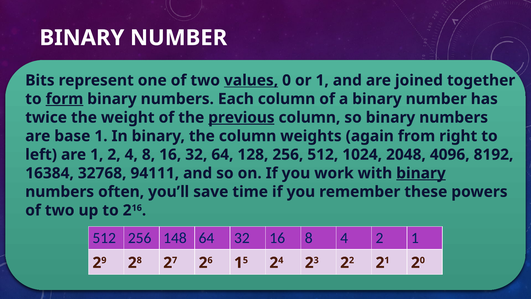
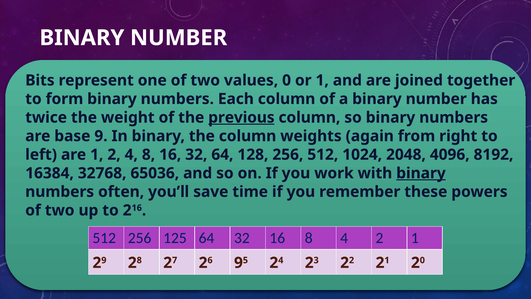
values underline: present -> none
form underline: present -> none
base 1: 1 -> 9
94111: 94111 -> 65036
148: 148 -> 125
1 at (238, 262): 1 -> 9
